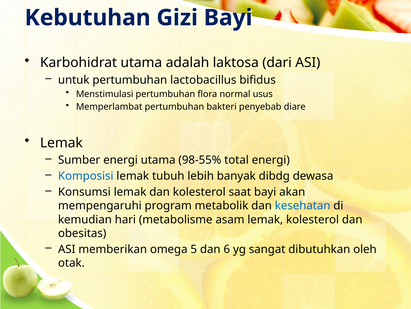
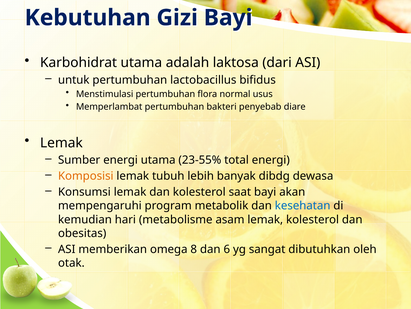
98-55%: 98-55% -> 23-55%
Komposisi colour: blue -> orange
5: 5 -> 8
